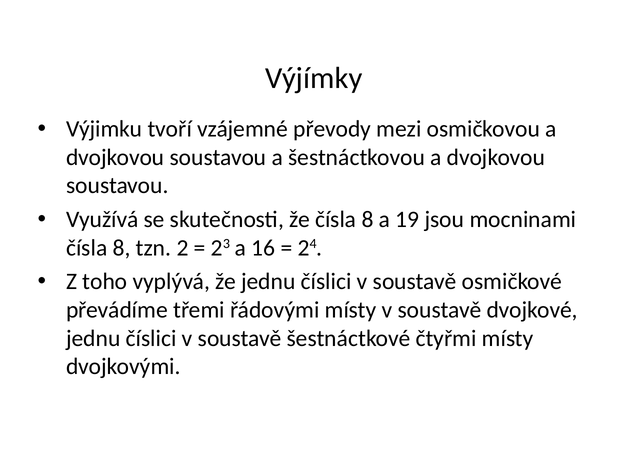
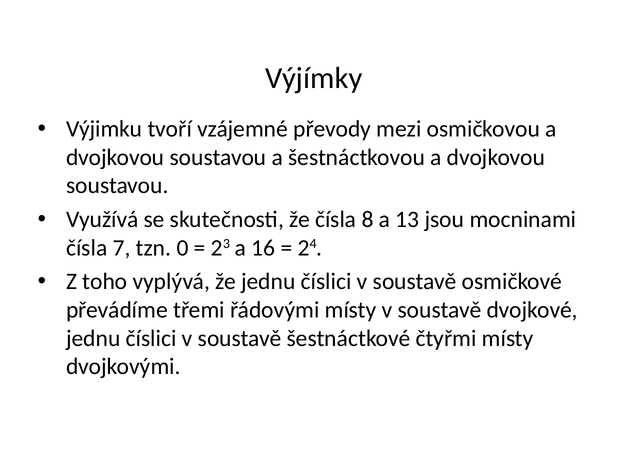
19: 19 -> 13
8 at (122, 248): 8 -> 7
2: 2 -> 0
